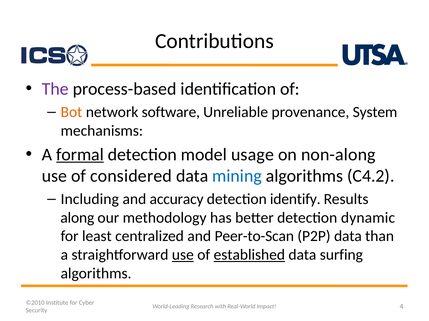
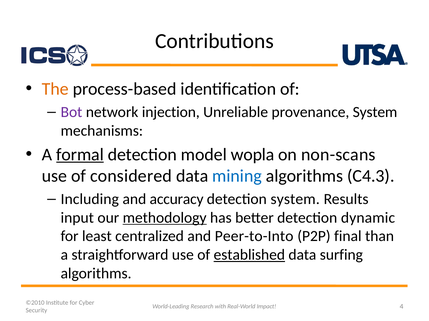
The colour: purple -> orange
Bot colour: orange -> purple
software: software -> injection
usage: usage -> wopla
non-along: non-along -> non-scans
C4.2: C4.2 -> C4.3
detection identify: identify -> system
along: along -> input
methodology underline: none -> present
Peer-to-Scan: Peer-to-Scan -> Peer-to-Into
P2P data: data -> final
use at (183, 255) underline: present -> none
